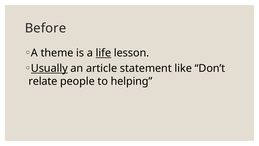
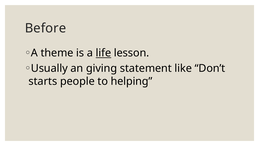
Usually underline: present -> none
article: article -> giving
relate: relate -> starts
